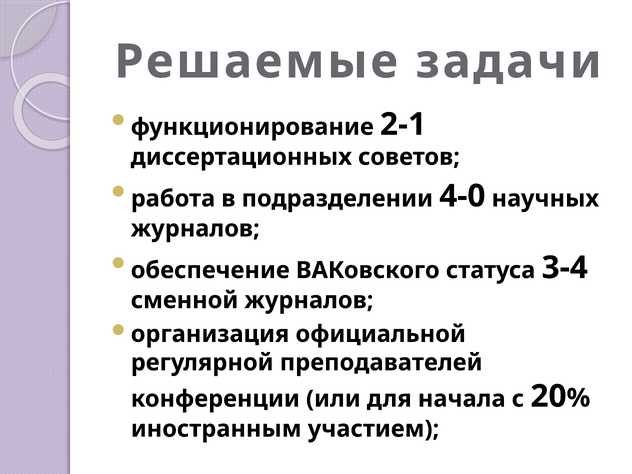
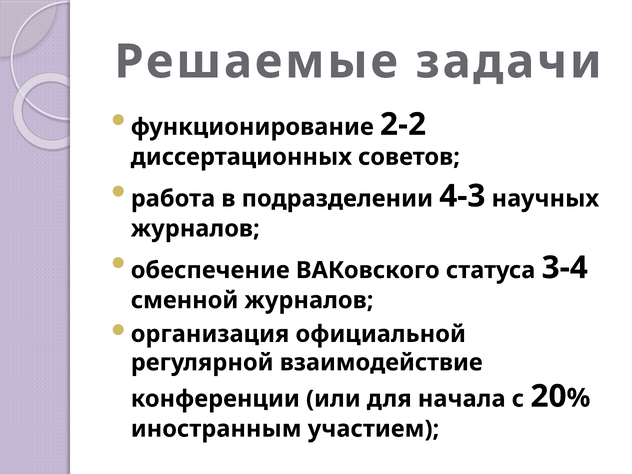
2-1: 2-1 -> 2-2
4-0: 4-0 -> 4-3
преподавателей: преподавателей -> взаимодействие
